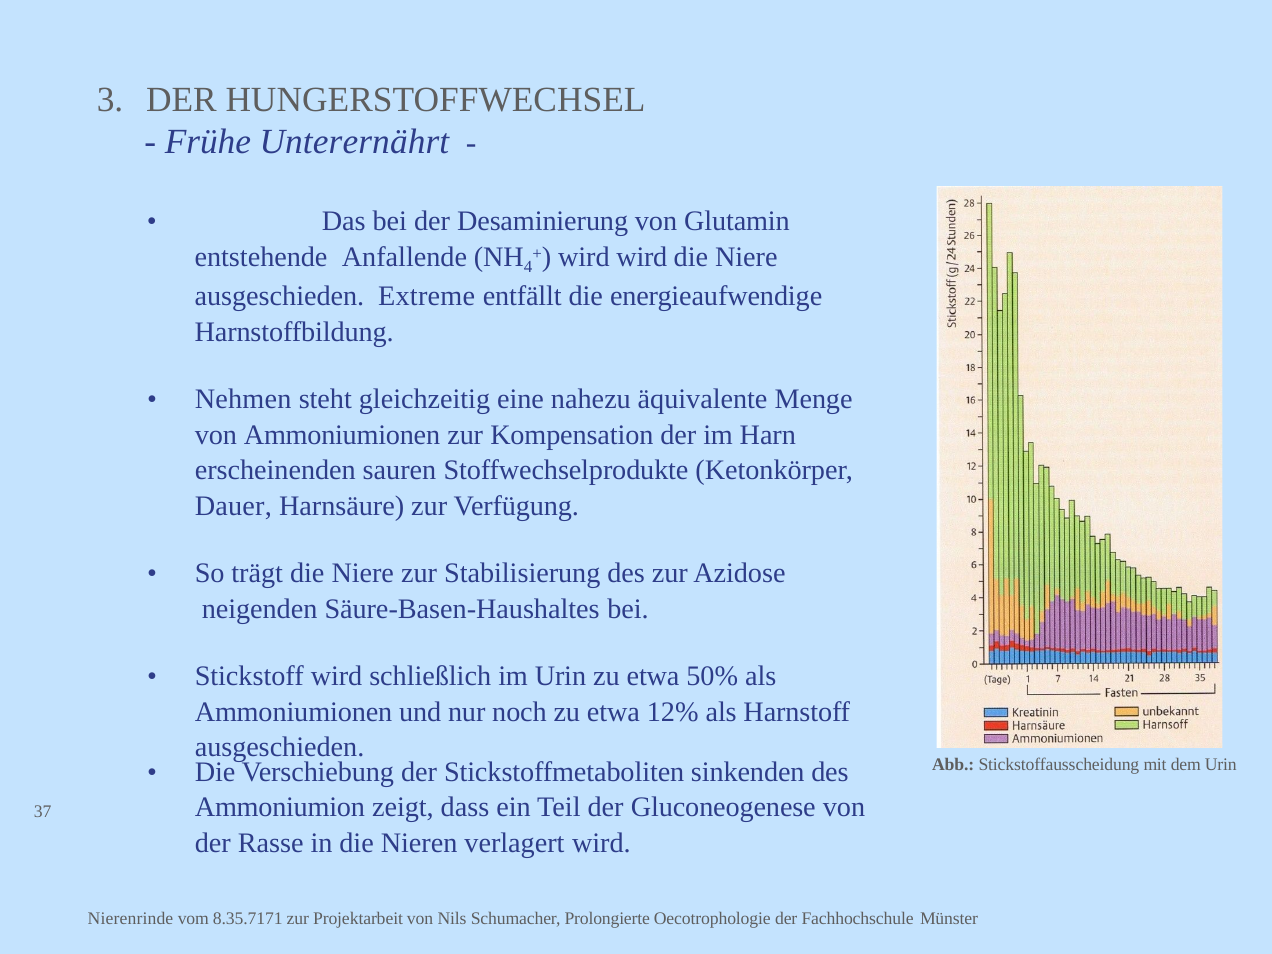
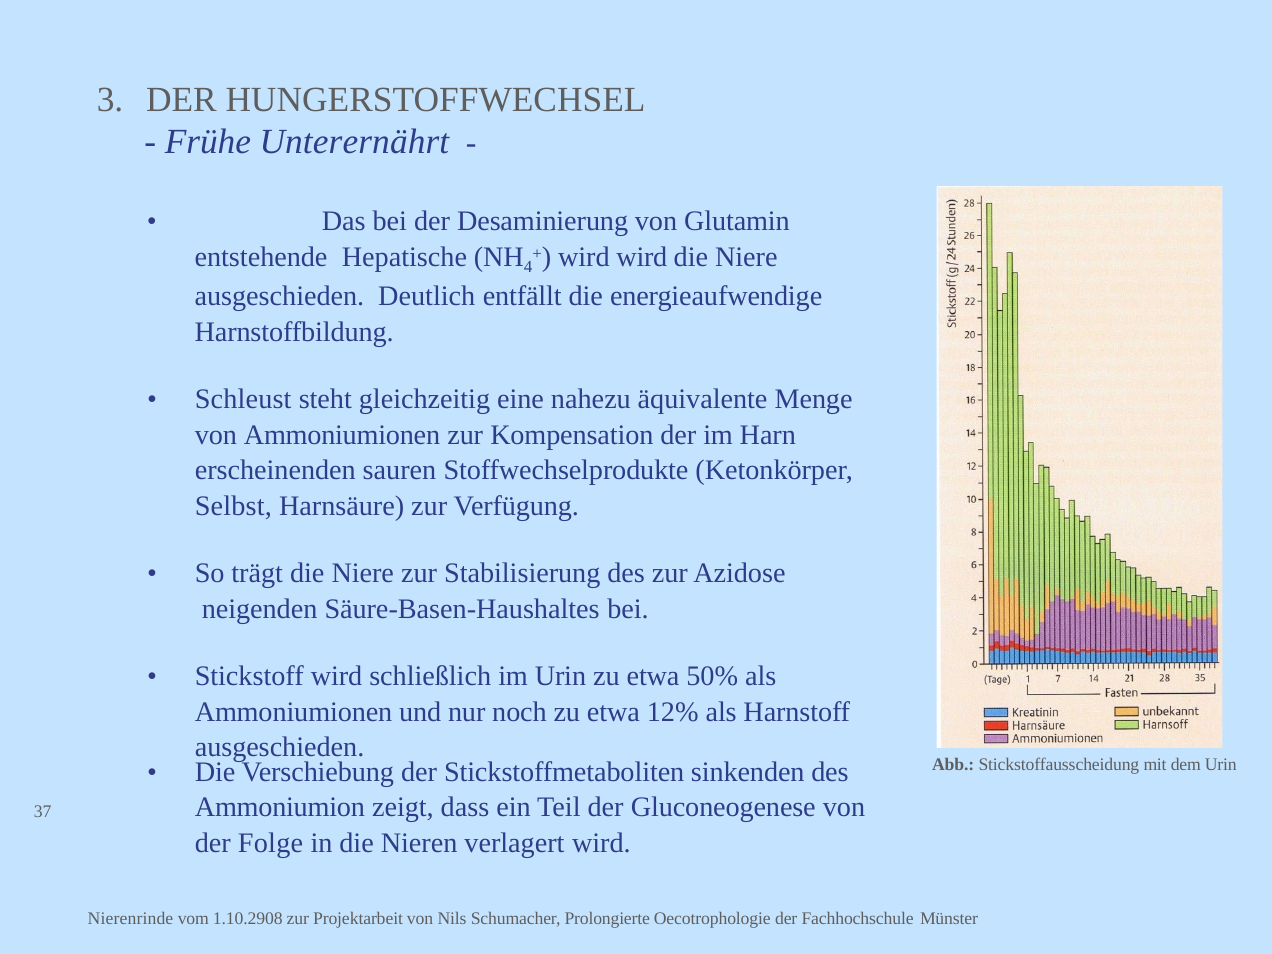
Anfallende: Anfallende -> Hepatische
Extreme: Extreme -> Deutlich
Nehmen: Nehmen -> Schleust
Dauer: Dauer -> Selbst
Rasse: Rasse -> Folge
8.35.7171: 8.35.7171 -> 1.10.2908
